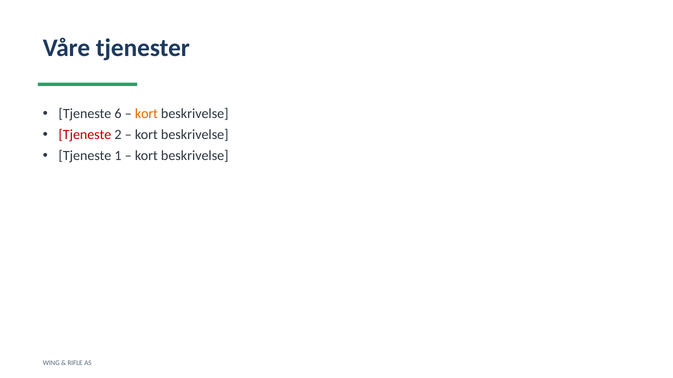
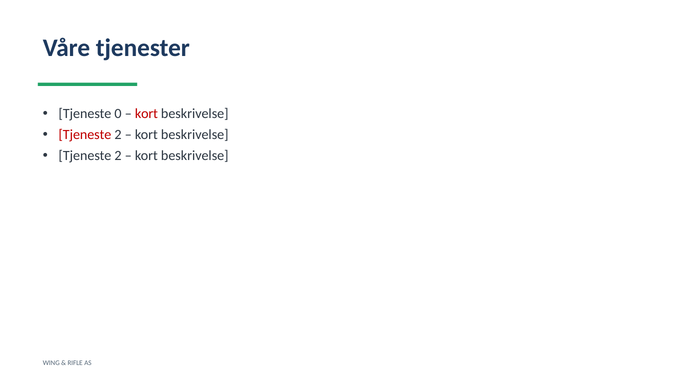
6: 6 -> 0
kort at (146, 114) colour: orange -> red
1 at (118, 156): 1 -> 2
